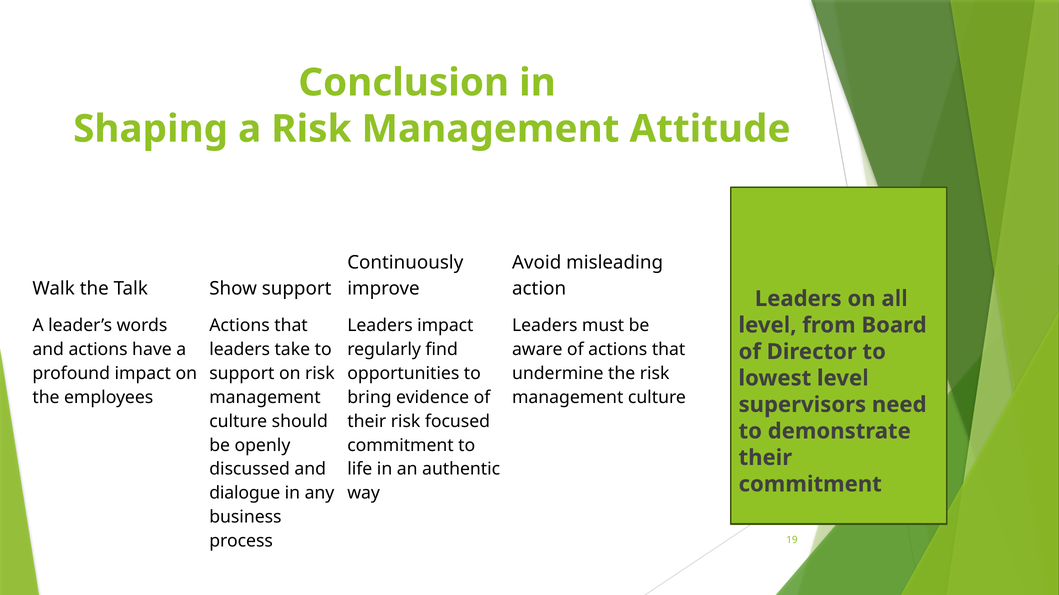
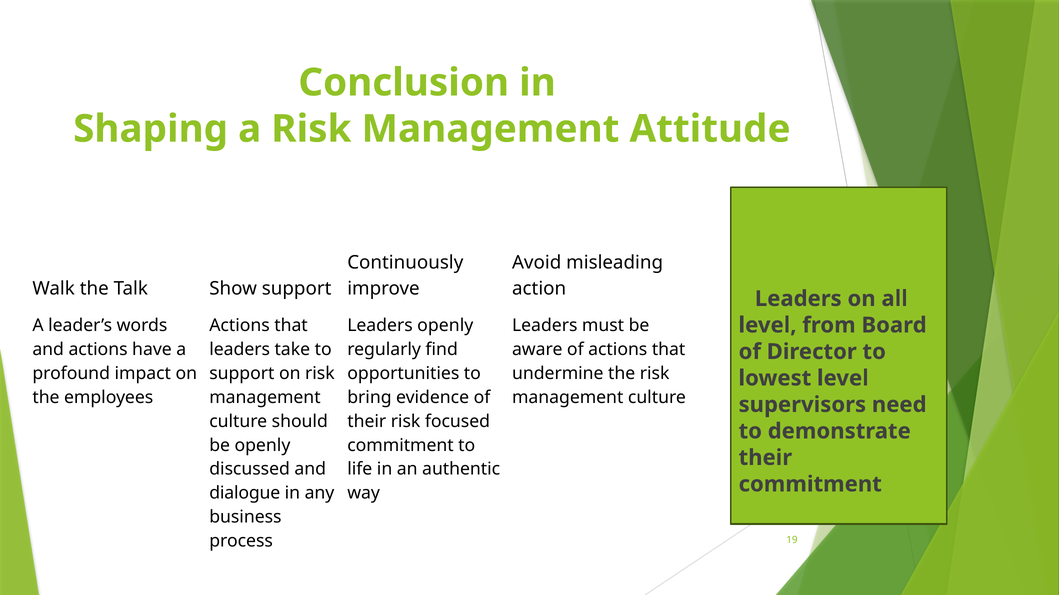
Leaders impact: impact -> openly
